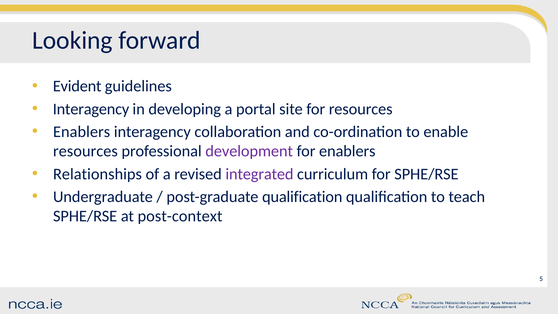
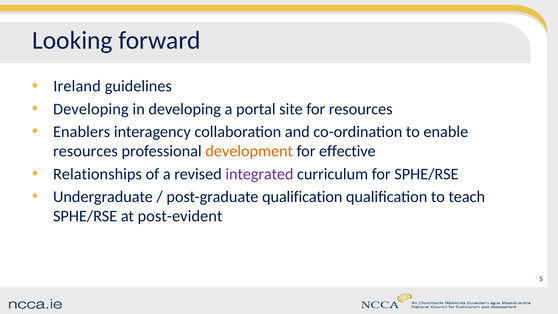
Evident: Evident -> Ireland
Interagency at (91, 109): Interagency -> Developing
development colour: purple -> orange
for enablers: enablers -> effective
post-context: post-context -> post-evident
